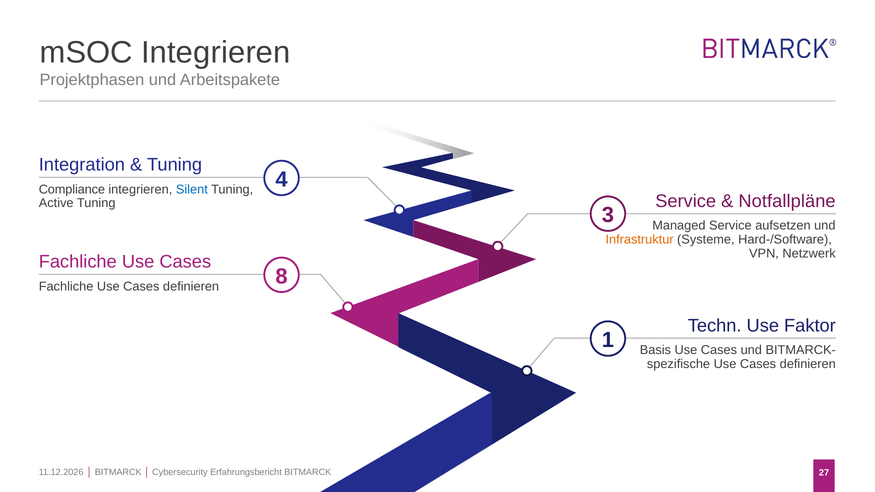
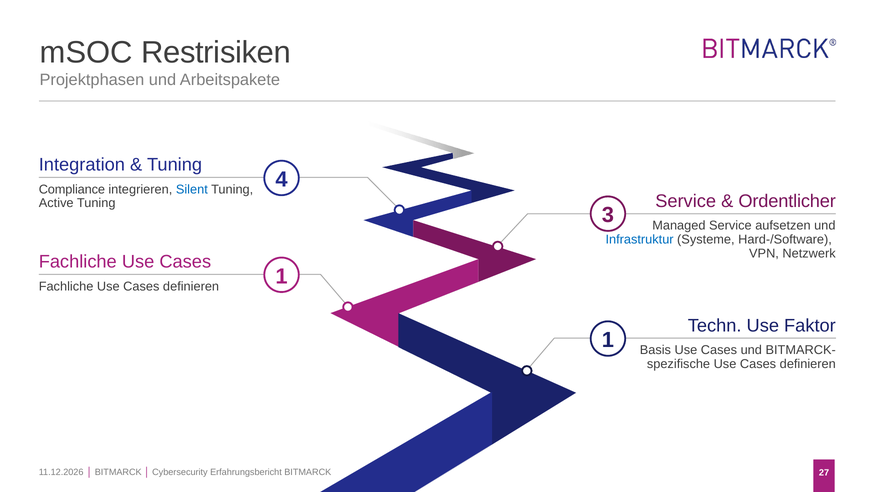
mSOC Integrieren: Integrieren -> Restrisiken
Notfallpläne: Notfallpläne -> Ordentlicher
Infrastruktur colour: orange -> blue
8 at (282, 276): 8 -> 1
